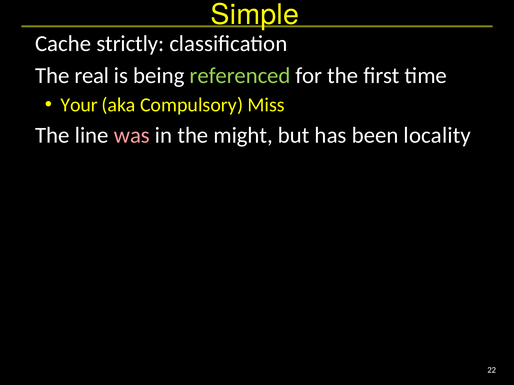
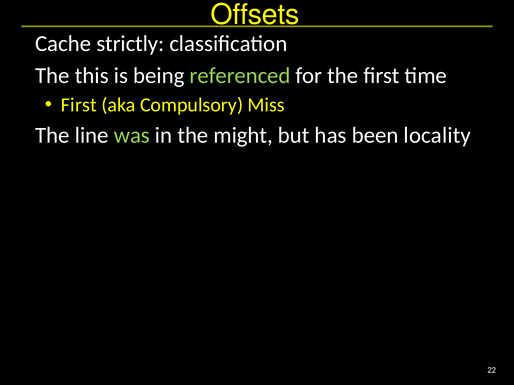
Simple: Simple -> Offsets
real: real -> this
Your at (79, 105): Your -> First
was colour: pink -> light green
